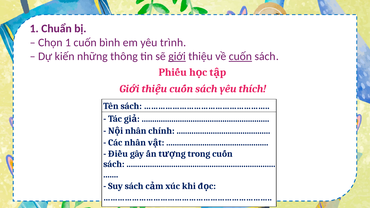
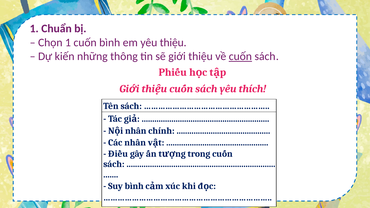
yêu trình: trình -> thiệu
giới underline: present -> none
Suy sách: sách -> bình
